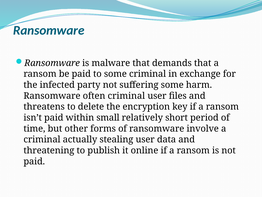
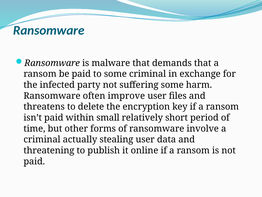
often criminal: criminal -> improve
